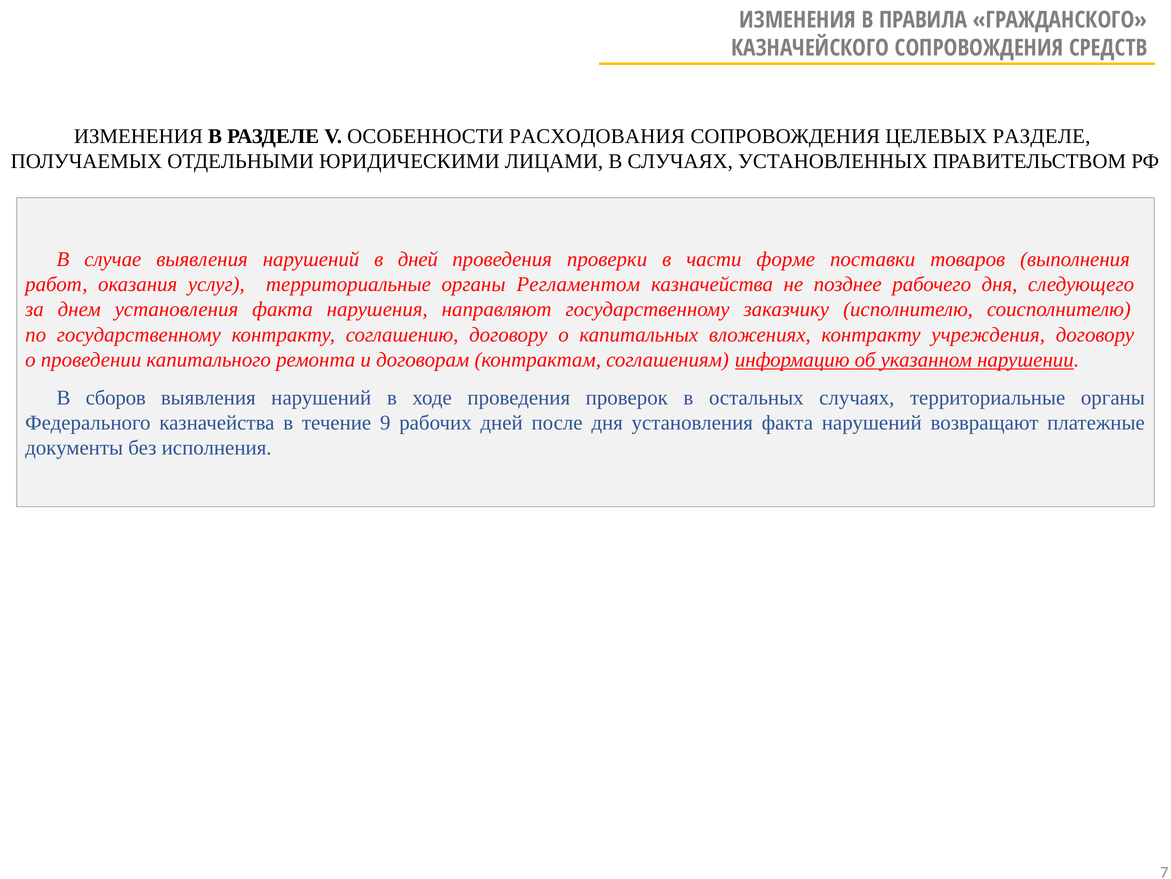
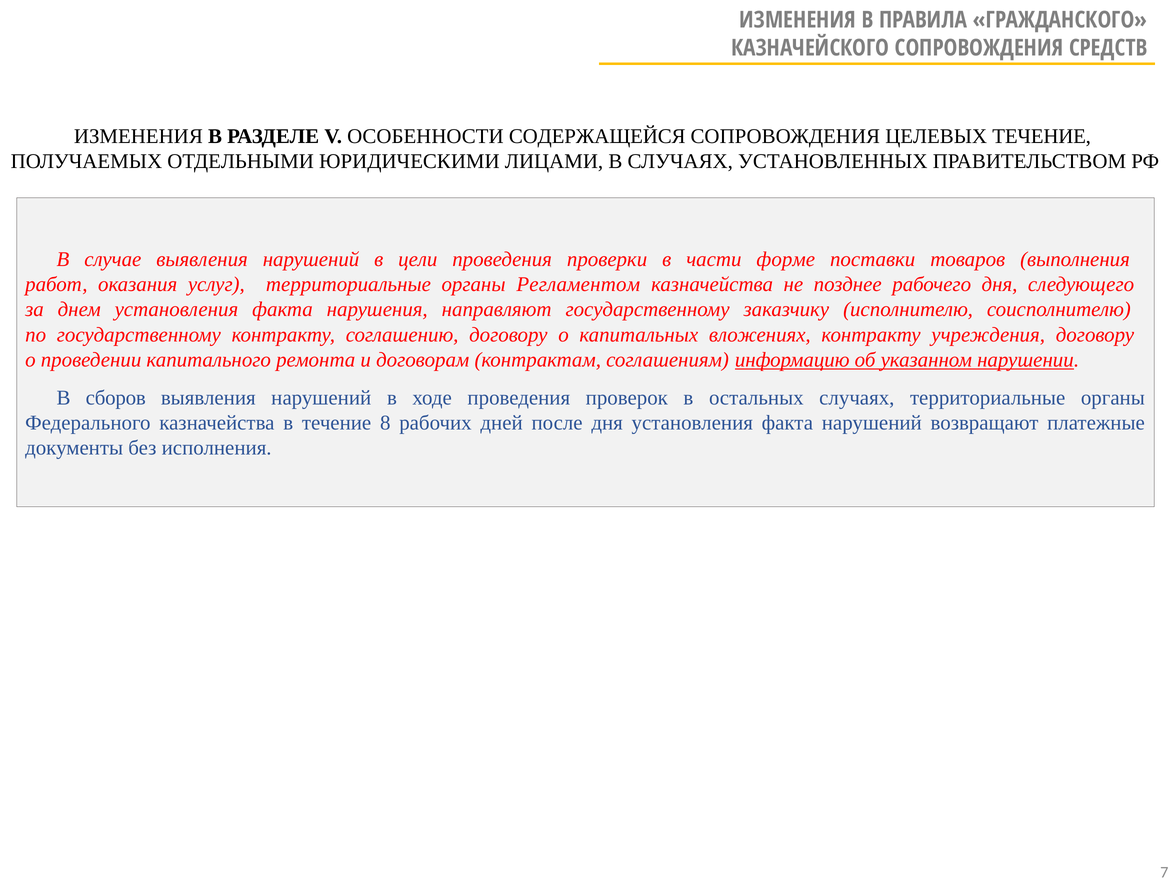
РАСХОДОВАНИЯ: РАСХОДОВАНИЯ -> СОДЕРЖАЩЕЙСЯ
ЦЕЛЕВЫХ РАЗДЕЛЕ: РАЗДЕЛЕ -> ТЕЧЕНИЕ
в дней: дней -> цели
9: 9 -> 8
